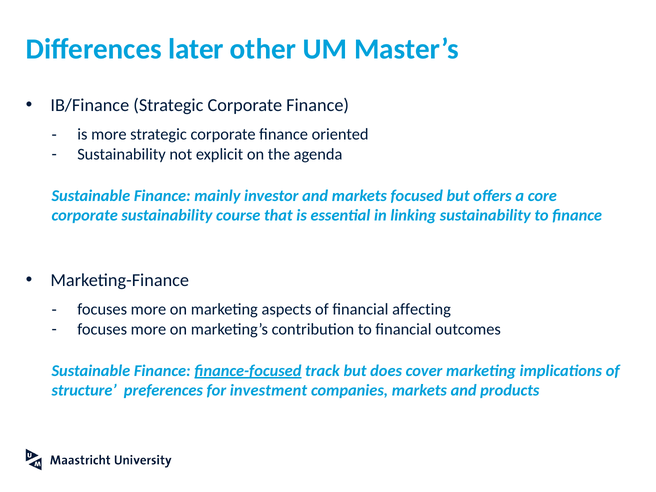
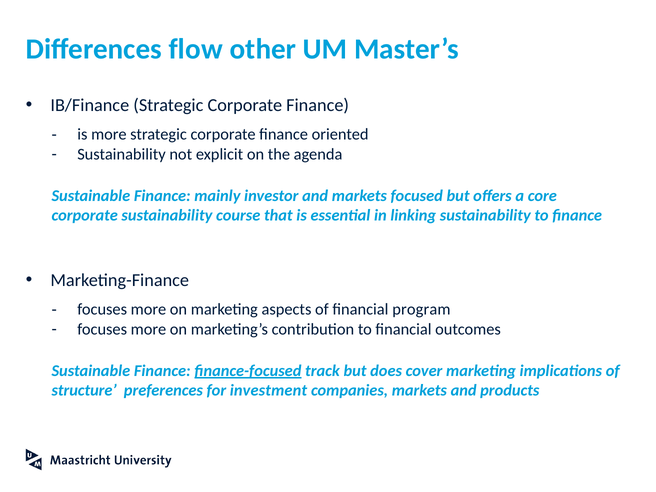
later: later -> flow
affecting: affecting -> program
